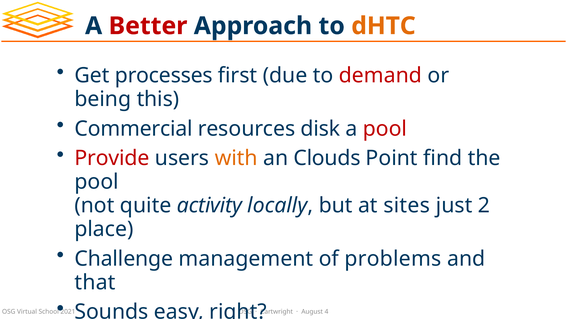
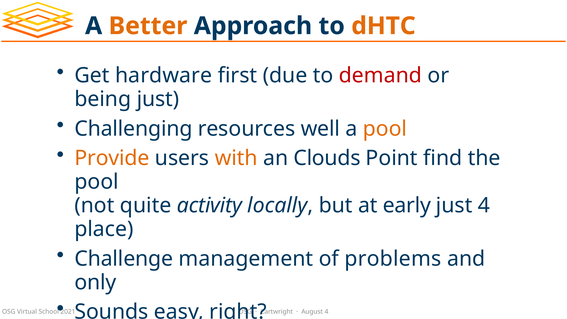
Better colour: red -> orange
processes: processes -> hardware
being this: this -> just
Commercial: Commercial -> Challenging
disk: disk -> well
pool at (385, 129) colour: red -> orange
Provide colour: red -> orange
sites: sites -> early
just 2: 2 -> 4
that: that -> only
